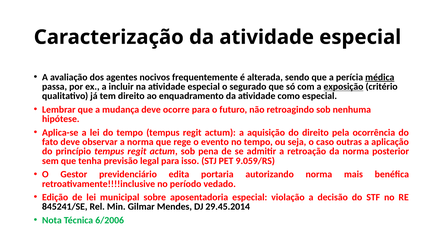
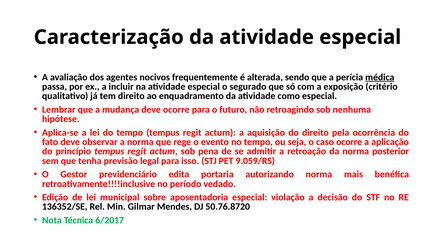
exposição underline: present -> none
caso outras: outras -> ocorre
845241/SE: 845241/SE -> 136352/SE
29.45.2014: 29.45.2014 -> 50.76.8720
6/2006: 6/2006 -> 6/2017
